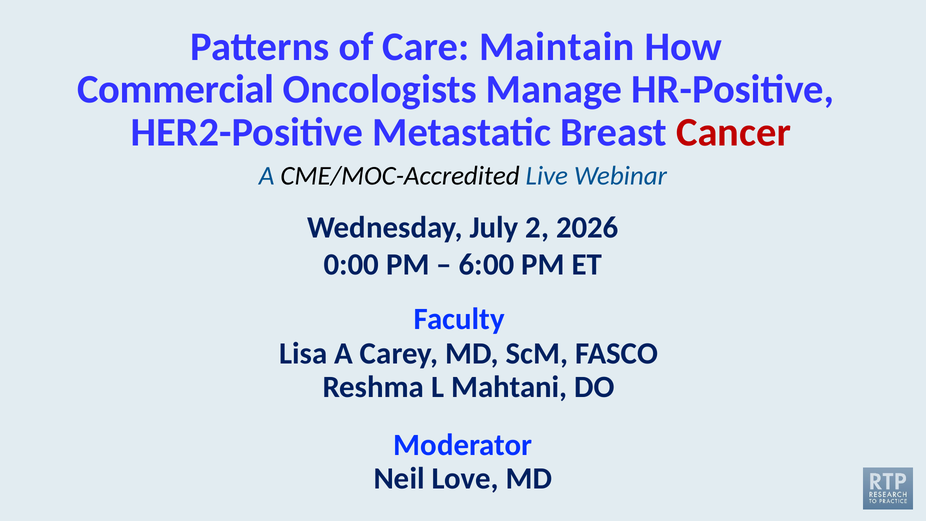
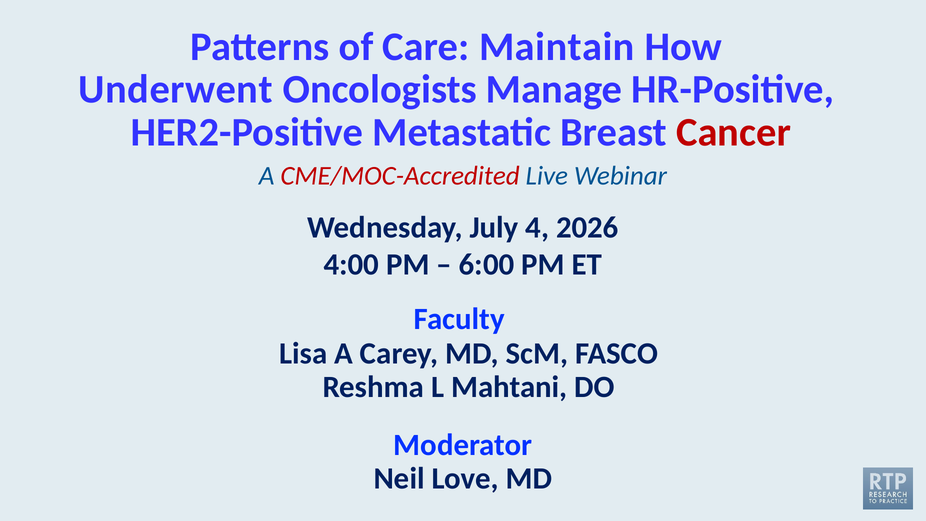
Commercial: Commercial -> Underwent
CME/MOC-Accredited colour: black -> red
2: 2 -> 4
0:00: 0:00 -> 4:00
